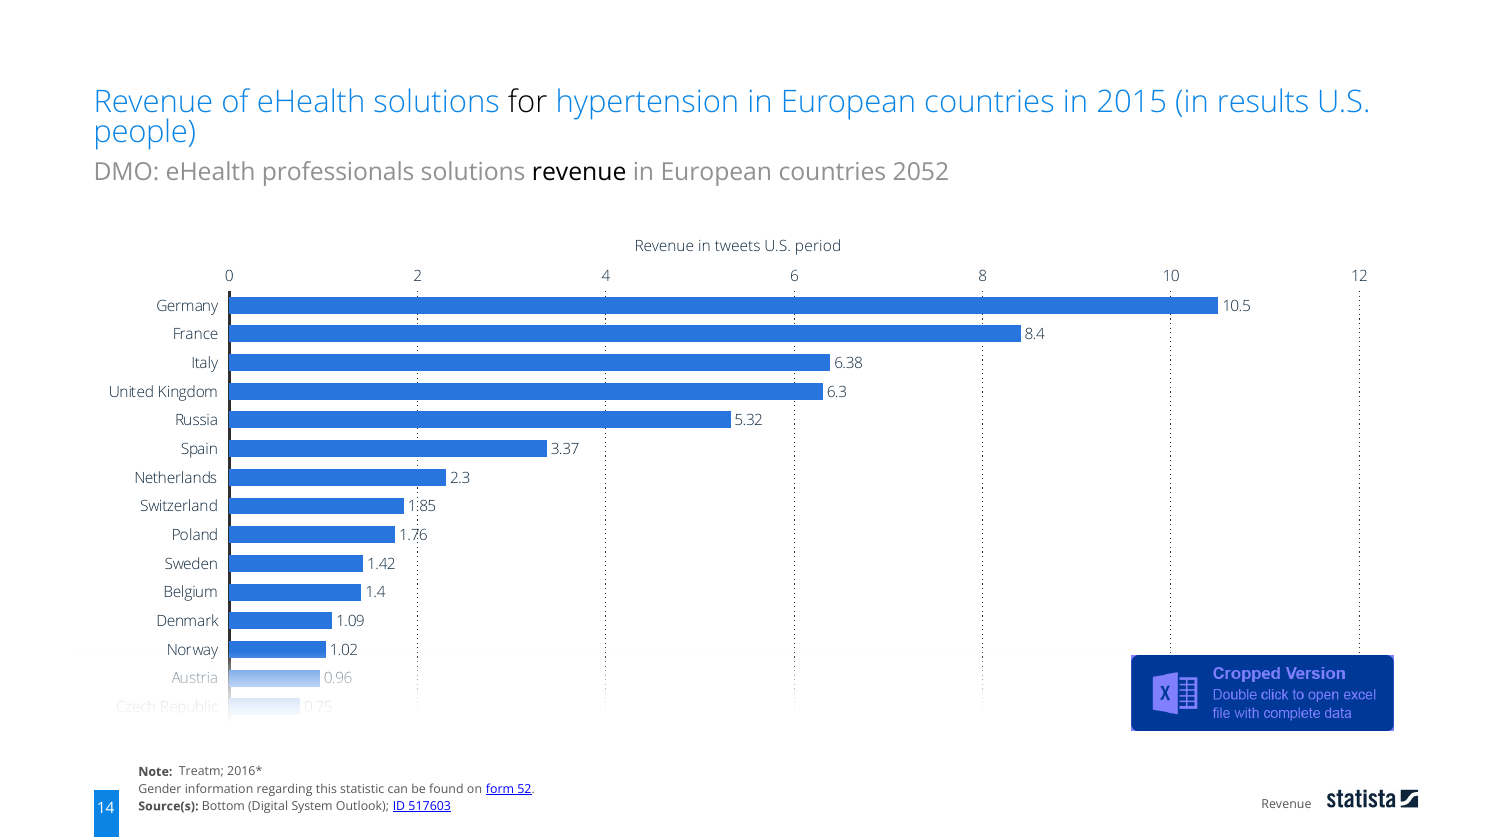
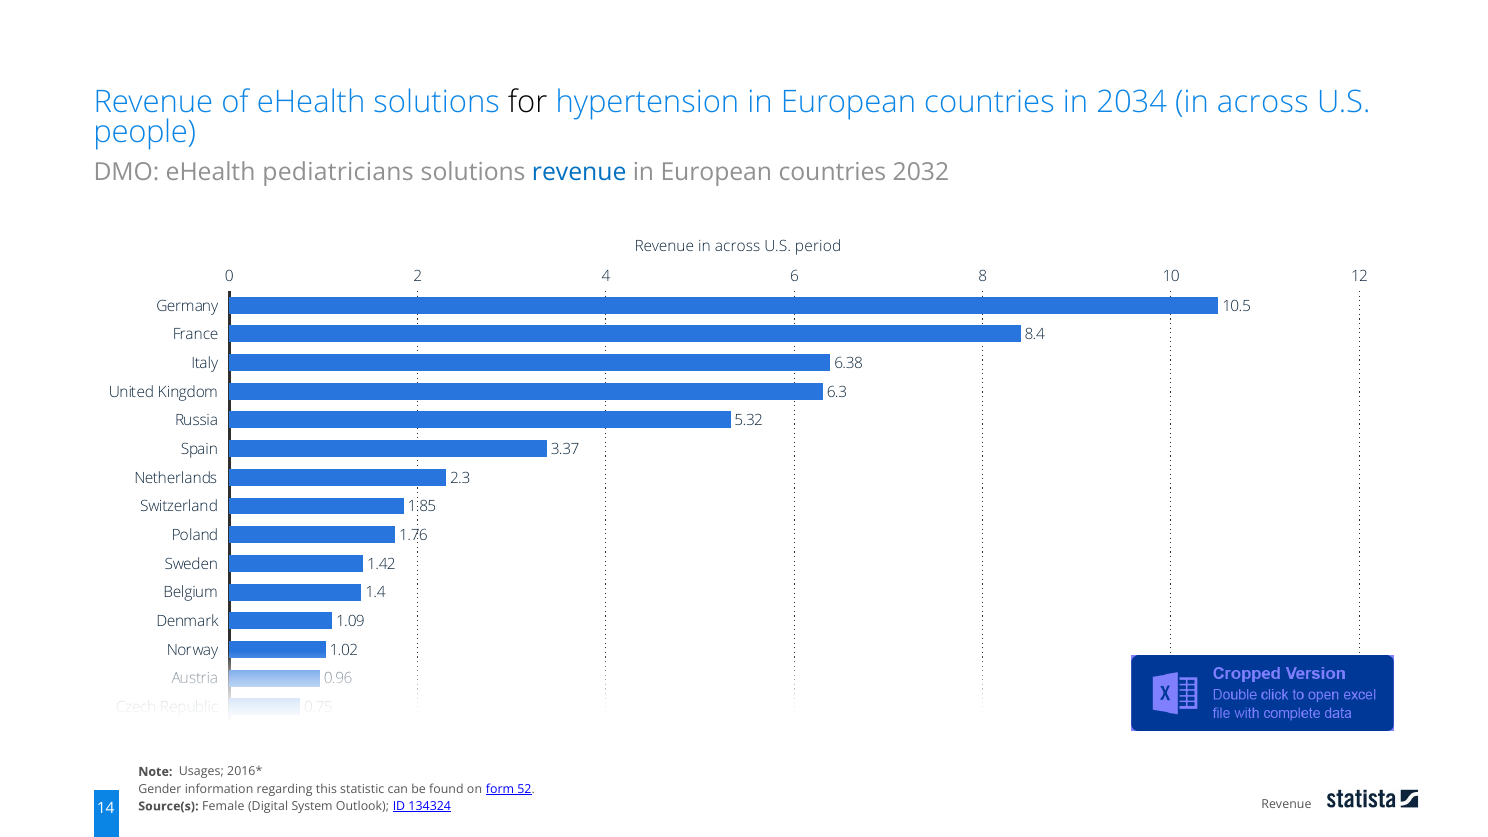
2015: 2015 -> 2034
results at (1263, 103): results -> across
professionals: professionals -> pediatricians
revenue at (579, 172) colour: black -> blue
2052: 2052 -> 2032
Revenue in tweets: tweets -> across
Treatm: Treatm -> Usages
Bottom: Bottom -> Female
517603: 517603 -> 134324
